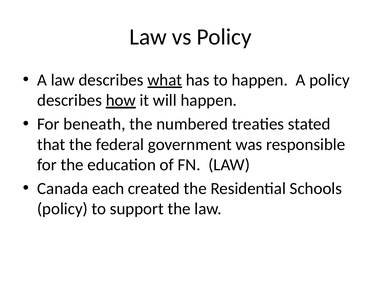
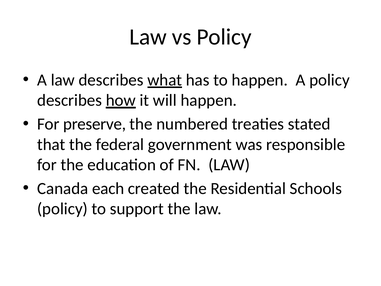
beneath: beneath -> preserve
